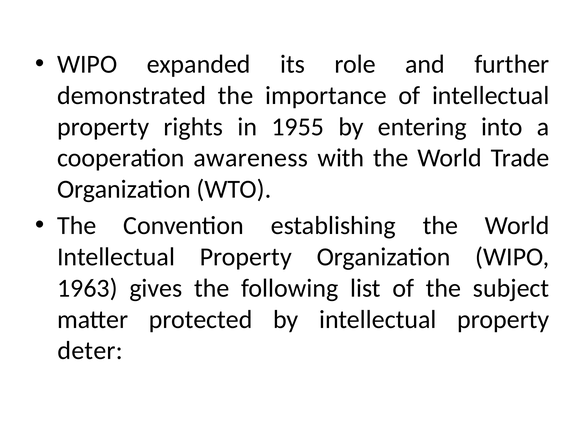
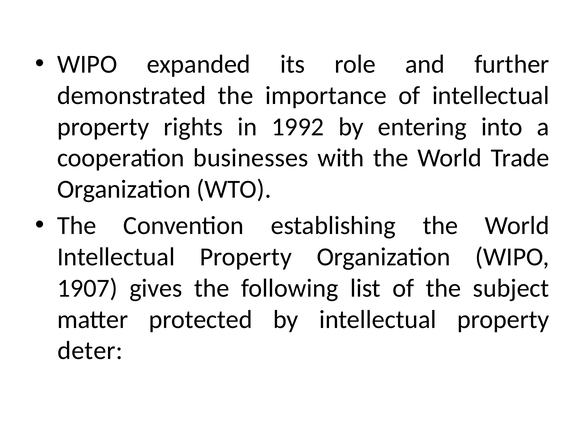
1955: 1955 -> 1992
awareness: awareness -> businesses
1963: 1963 -> 1907
